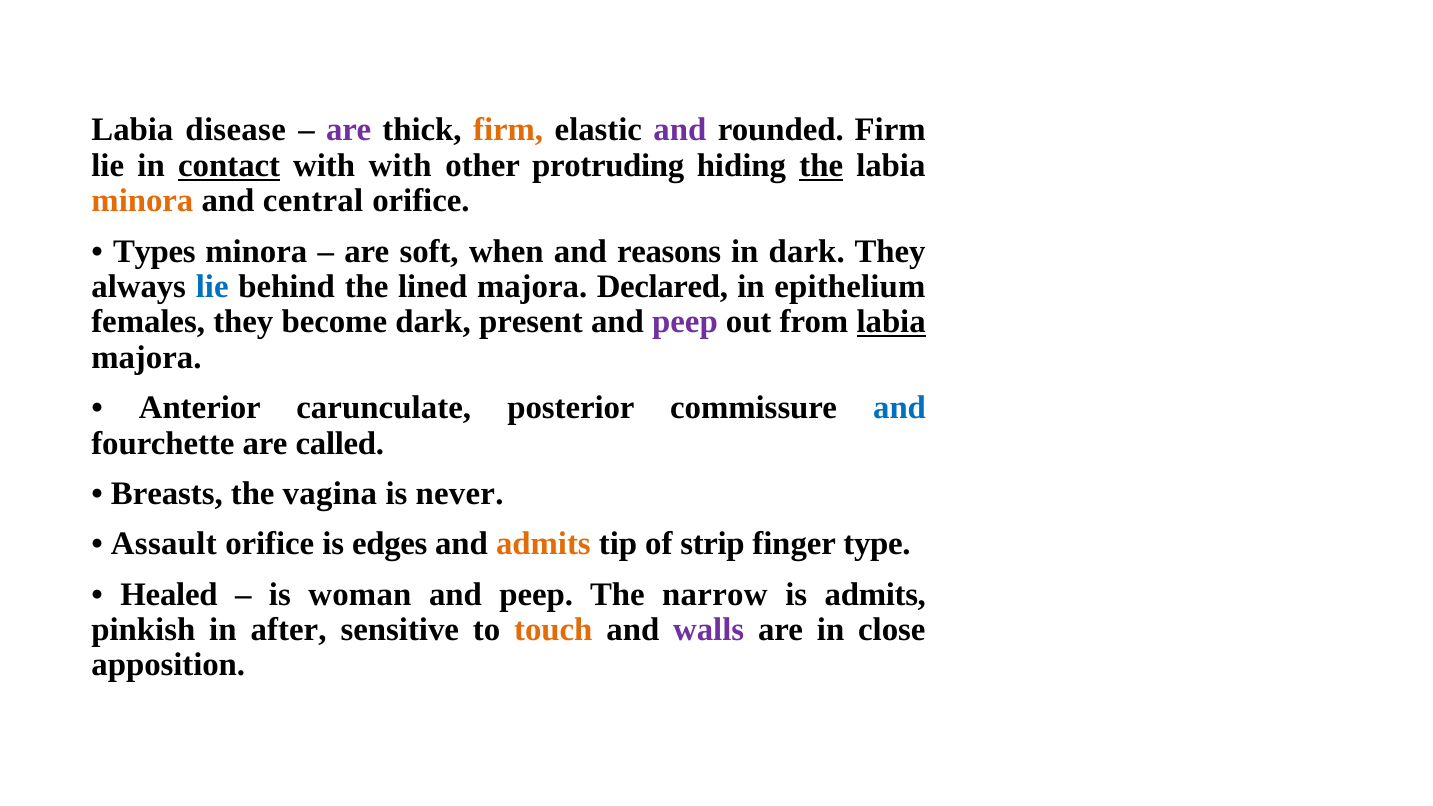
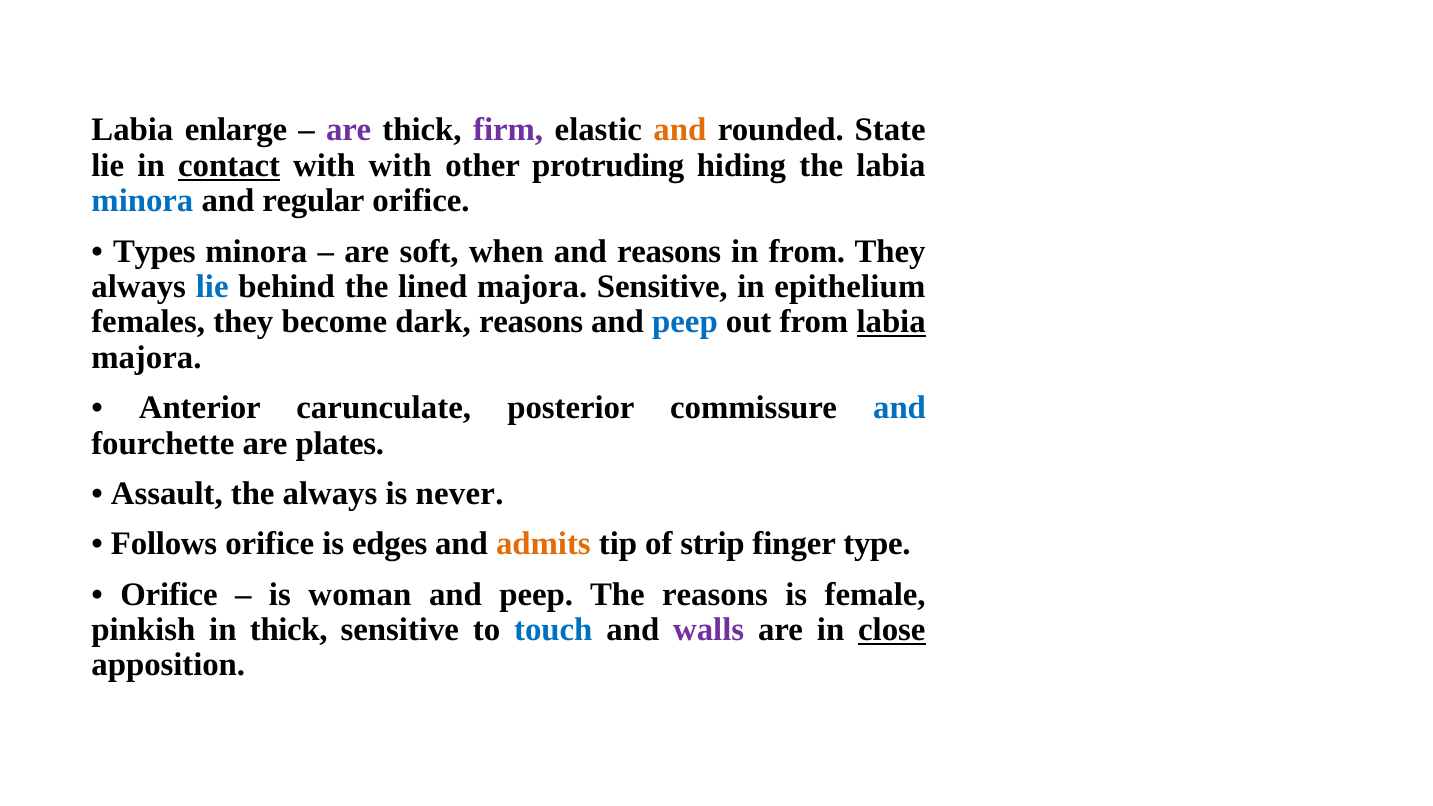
disease: disease -> enlarge
firm at (508, 130) colour: orange -> purple
and at (680, 130) colour: purple -> orange
rounded Firm: Firm -> State
the at (821, 165) underline: present -> none
minora at (142, 201) colour: orange -> blue
central: central -> regular
in dark: dark -> from
majora Declared: Declared -> Sensitive
dark present: present -> reasons
peep at (685, 322) colour: purple -> blue
called: called -> plates
Breasts: Breasts -> Assault
the vagina: vagina -> always
Assault: Assault -> Follows
Healed at (169, 594): Healed -> Orifice
The narrow: narrow -> reasons
is admits: admits -> female
in after: after -> thick
touch colour: orange -> blue
close underline: none -> present
